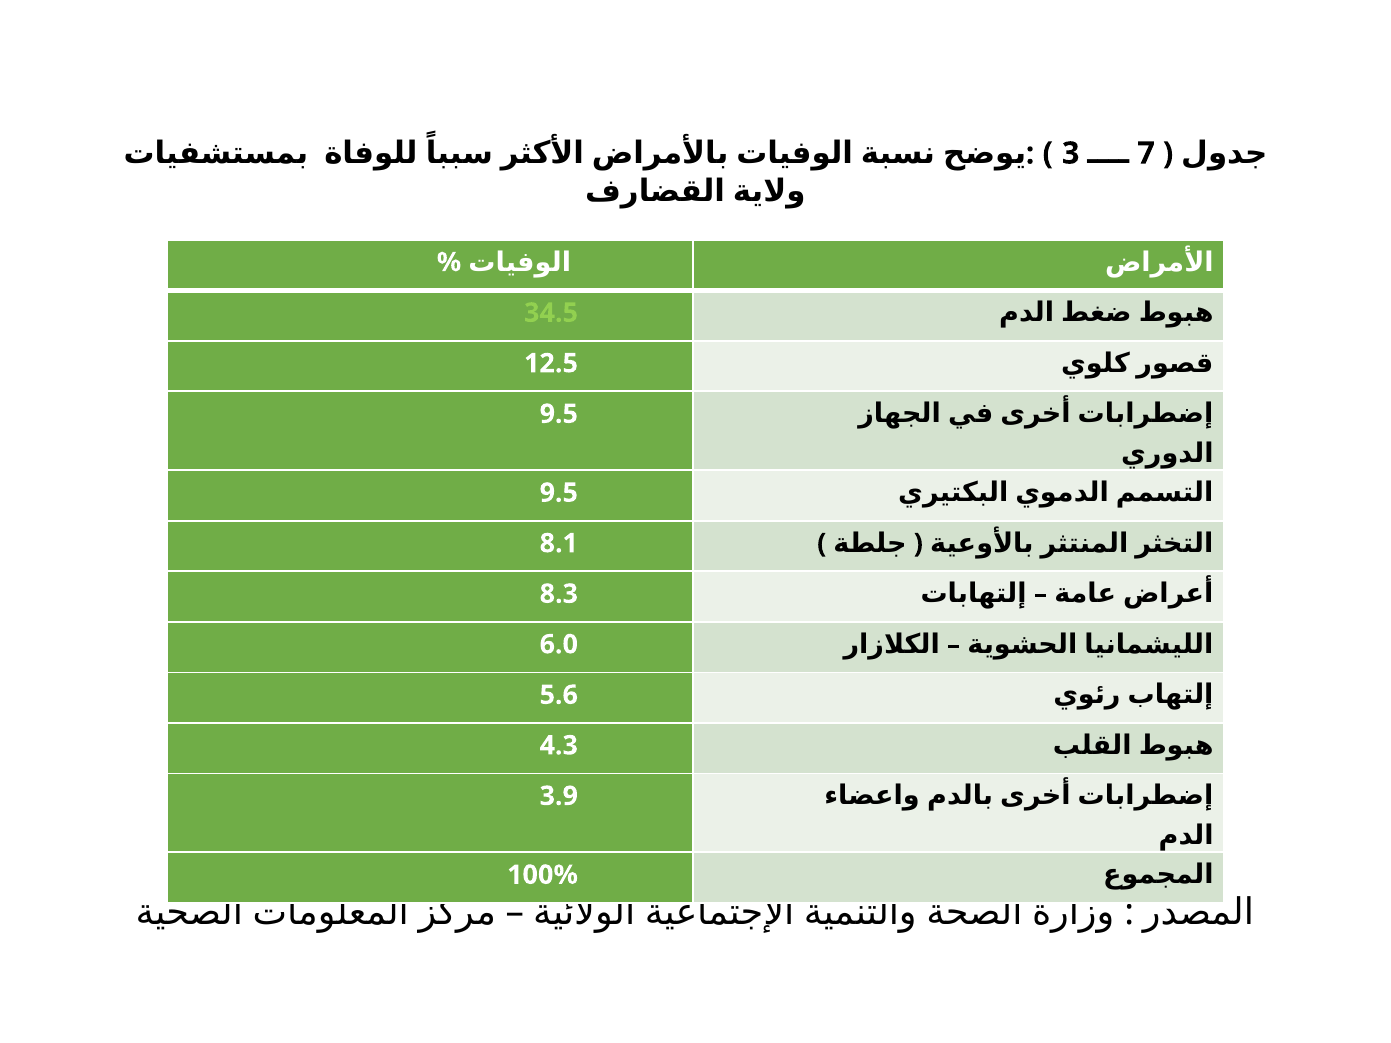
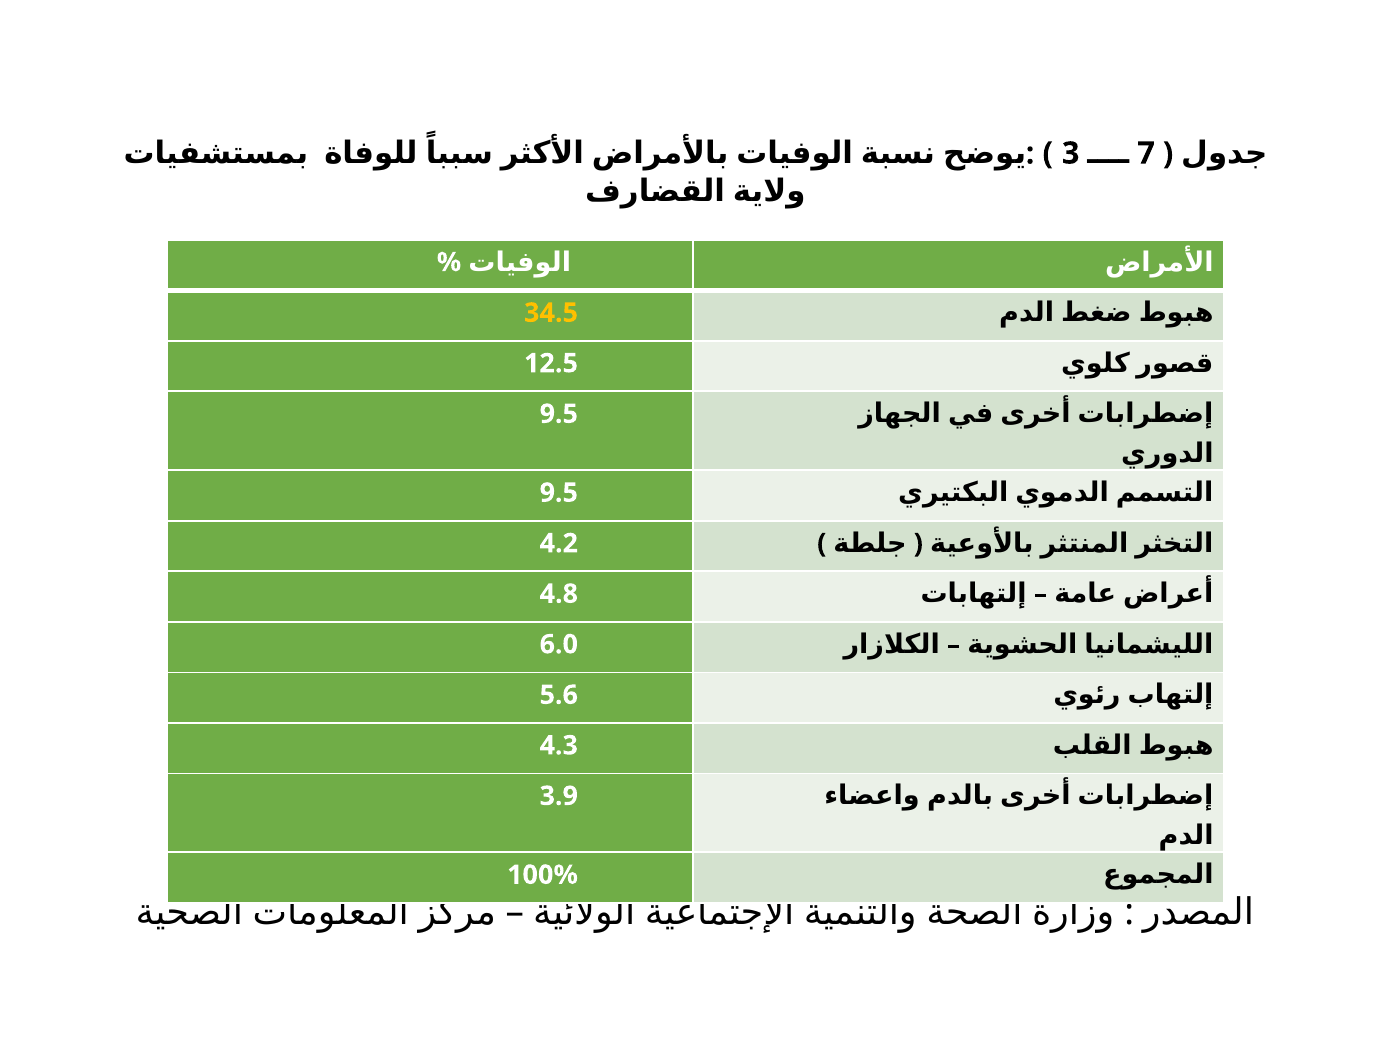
34.5 colour: light green -> yellow
8.1: 8.1 -> 4.2
8.3: 8.3 -> 4.8
